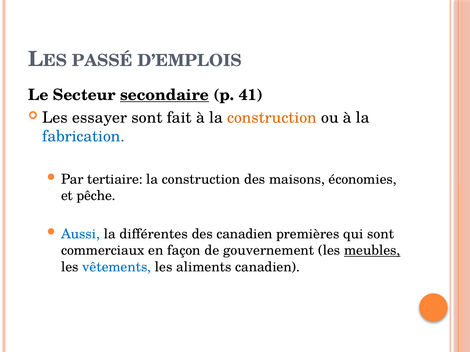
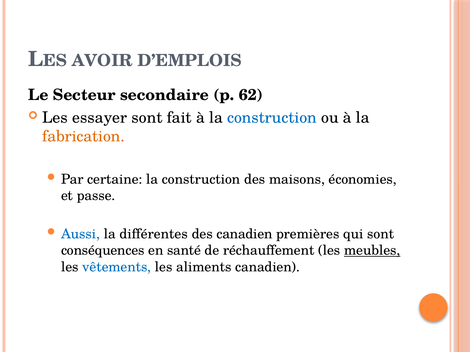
PASSÉ: PASSÉ -> AVOIR
secondaire underline: present -> none
41: 41 -> 62
construction at (272, 118) colour: orange -> blue
fabrication colour: blue -> orange
tertiaire: tertiaire -> certaine
pêche: pêche -> passe
commerciaux: commerciaux -> conséquences
façon: façon -> santé
gouvernement: gouvernement -> réchauffement
